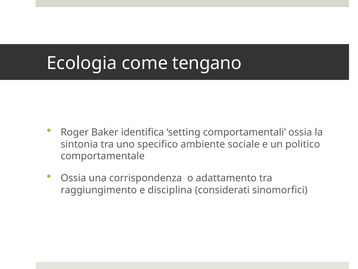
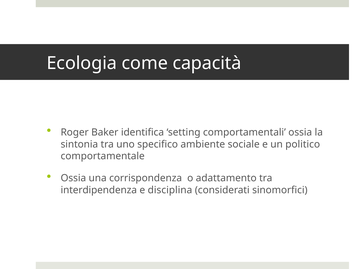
tengano: tengano -> capacità
raggiungimento: raggiungimento -> interdipendenza
